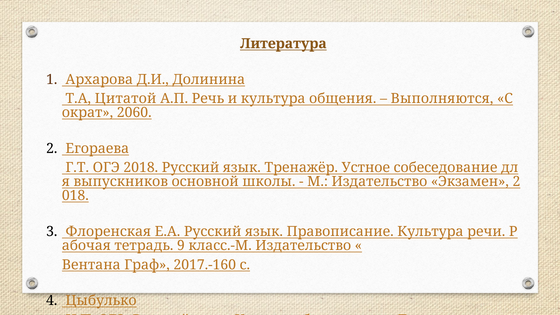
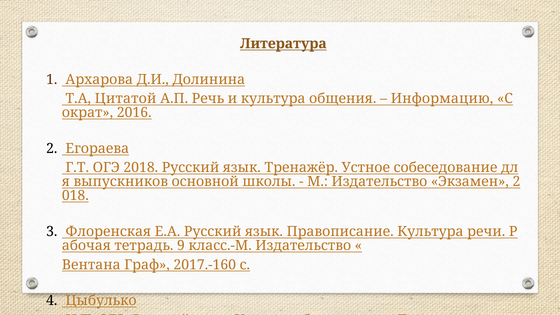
Выполняются: Выполняются -> Информацию
2060: 2060 -> 2016
